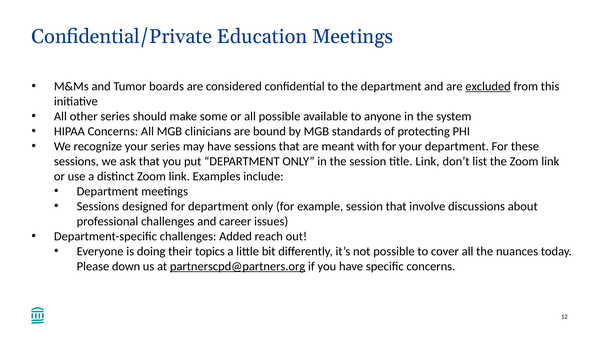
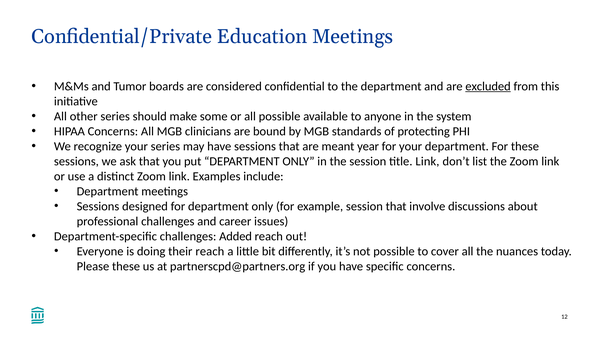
with: with -> year
their topics: topics -> reach
Please down: down -> these
partnerscpd@partners.org underline: present -> none
